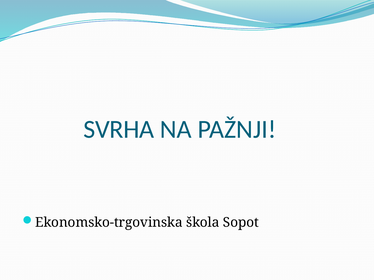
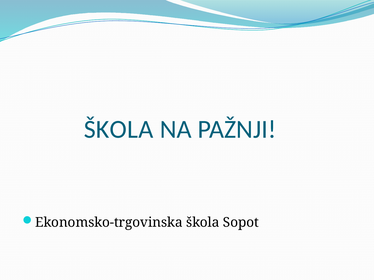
SVRHA at (119, 130): SVRHA -> ŠKOLA
